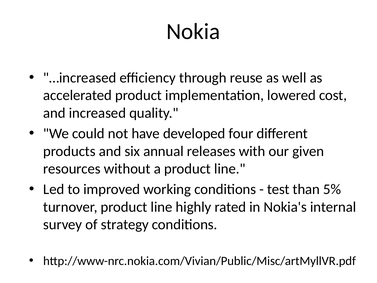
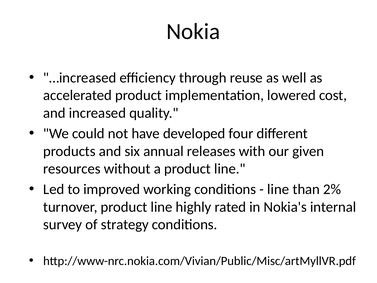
test at (278, 189): test -> line
5%: 5% -> 2%
